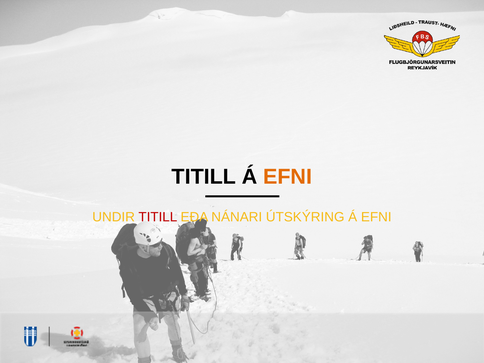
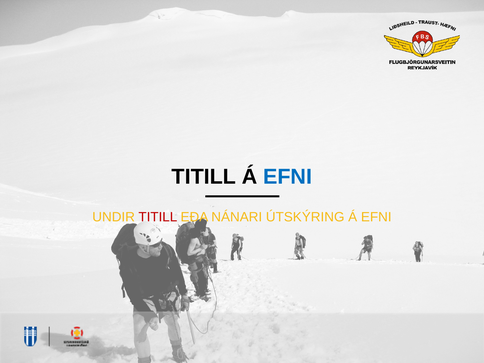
EFNI at (288, 177) colour: orange -> blue
